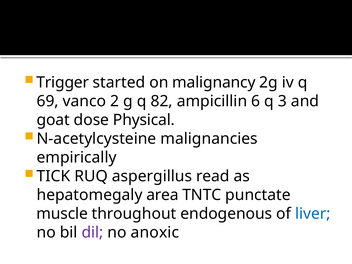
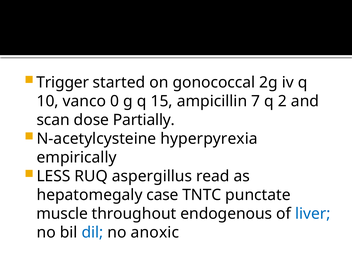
malignancy: malignancy -> gonococcal
69: 69 -> 10
2: 2 -> 0
82: 82 -> 15
6: 6 -> 7
3: 3 -> 2
goat: goat -> scan
Physical: Physical -> Partially
malignancies: malignancies -> hyperpyrexia
TICK: TICK -> LESS
area: area -> case
dil colour: purple -> blue
